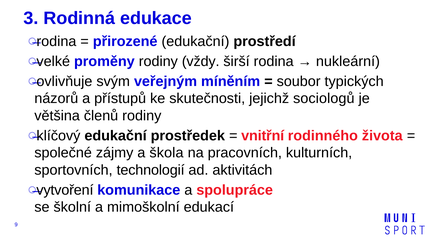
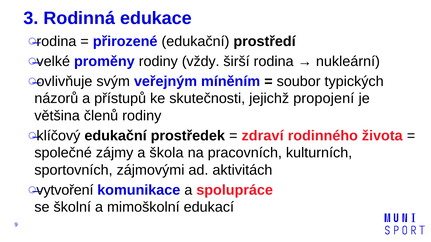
sociologů: sociologů -> propojení
vnitřní: vnitřní -> zdraví
technologií: technologií -> zájmovými
